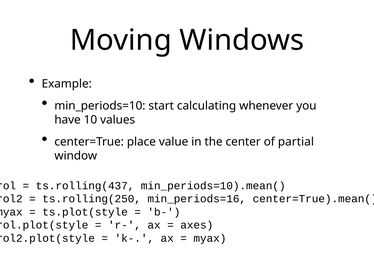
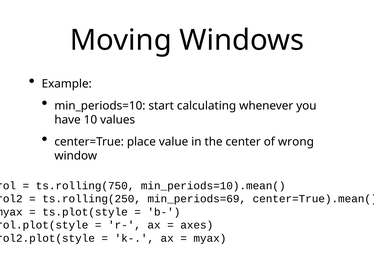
partial: partial -> wrong
ts.rolling(437: ts.rolling(437 -> ts.rolling(750
min_periods=16: min_periods=16 -> min_periods=69
